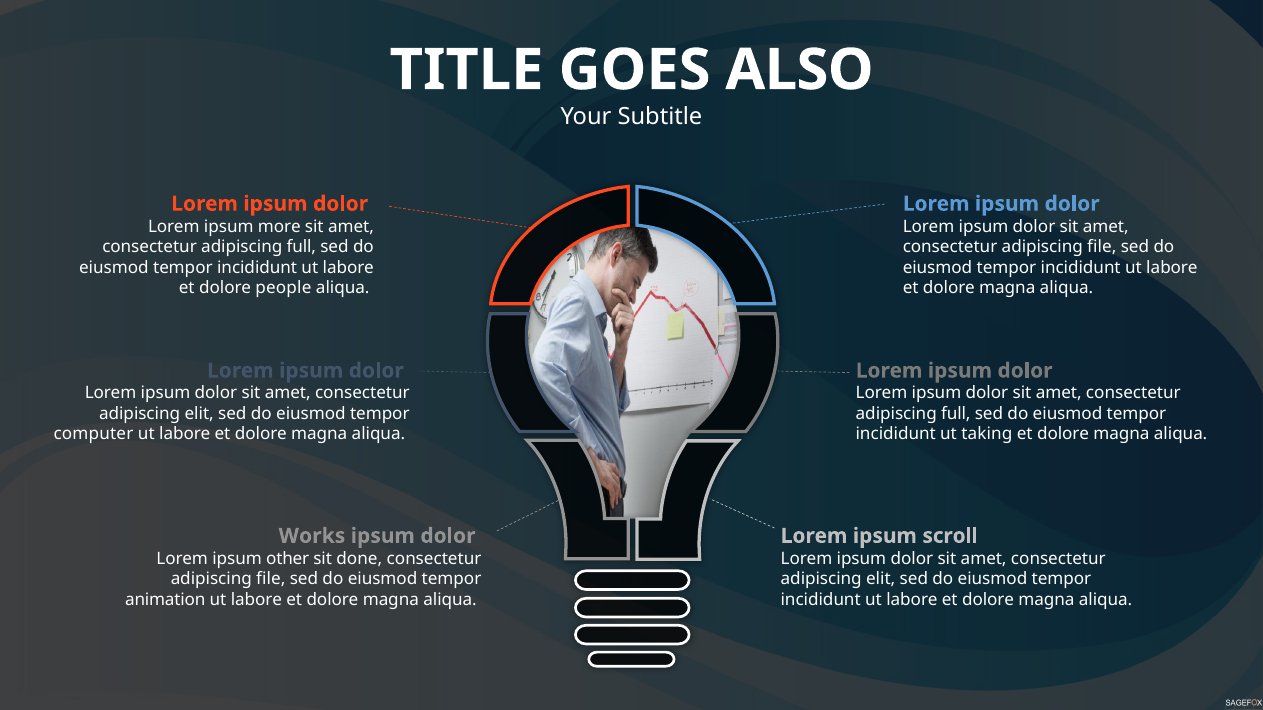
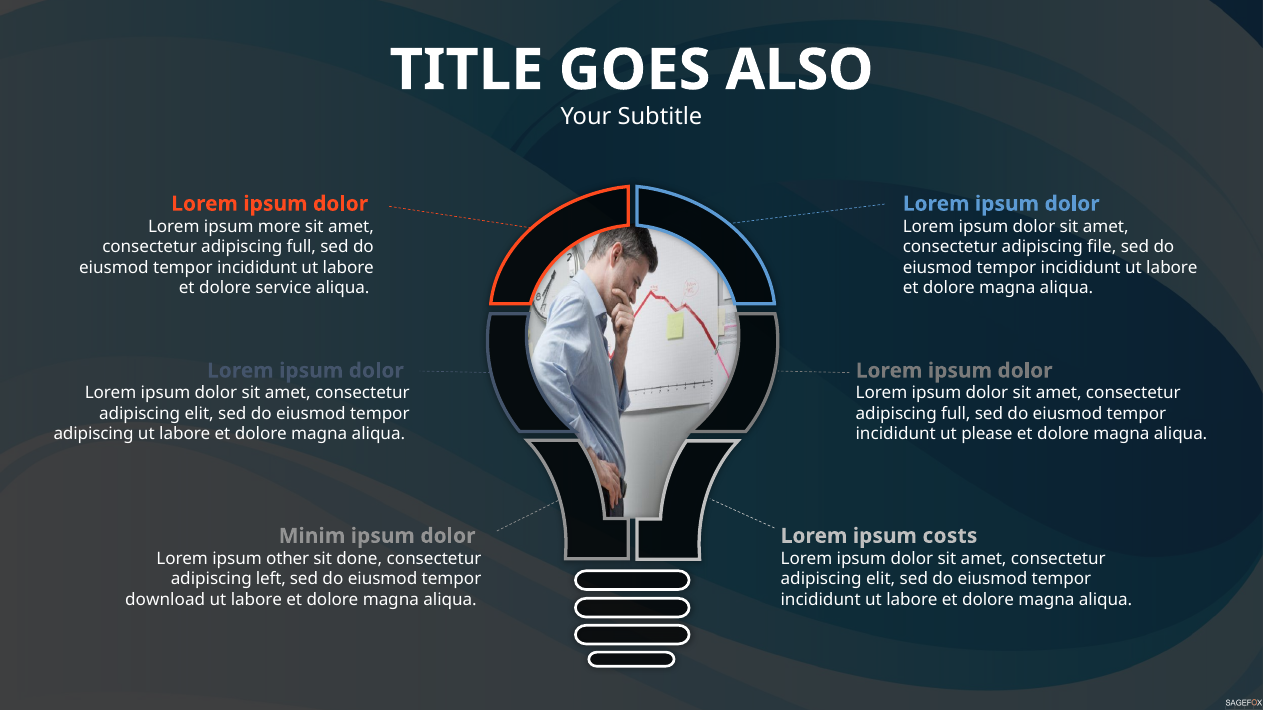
people: people -> service
computer at (93, 435): computer -> adipiscing
taking: taking -> please
Works: Works -> Minim
scroll: scroll -> costs
file at (271, 579): file -> left
animation: animation -> download
